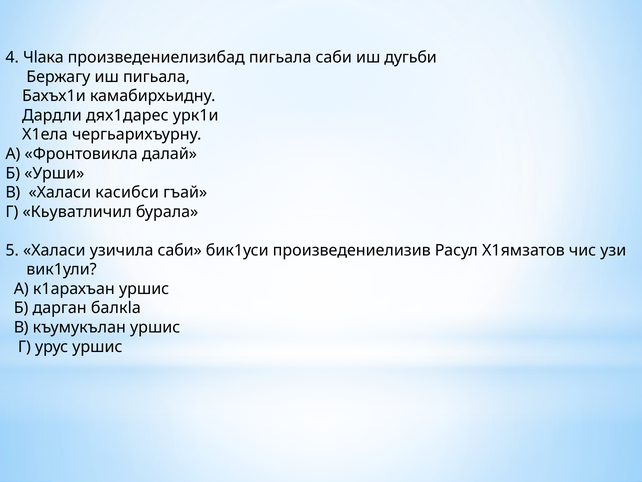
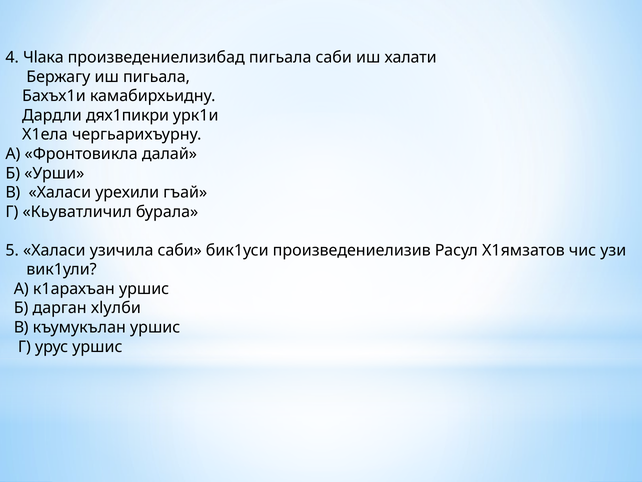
дугьби: дугьби -> халати
дях1дарес: дях1дарес -> дях1пикри
касибси: касибси -> урехили
балкlа: балкlа -> хlулби
